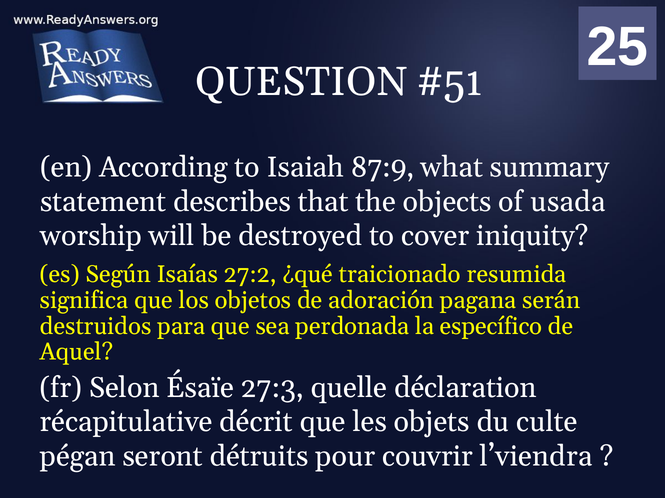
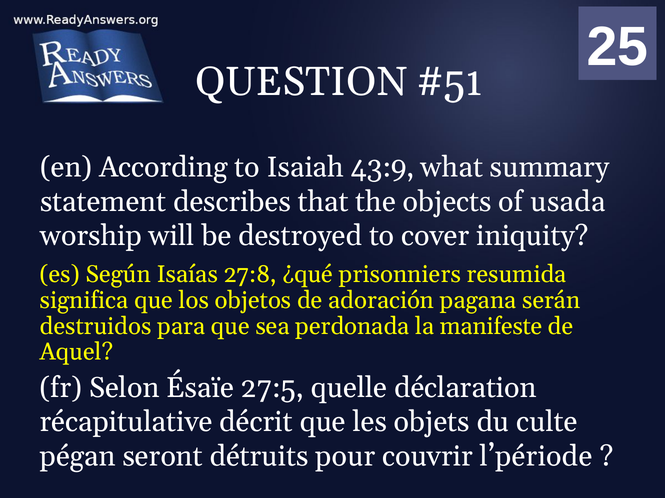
87:9: 87:9 -> 43:9
27:2: 27:2 -> 27:8
traicionado: traicionado -> prisonniers
específico: específico -> manifeste
27:3: 27:3 -> 27:5
l’viendra: l’viendra -> l’période
